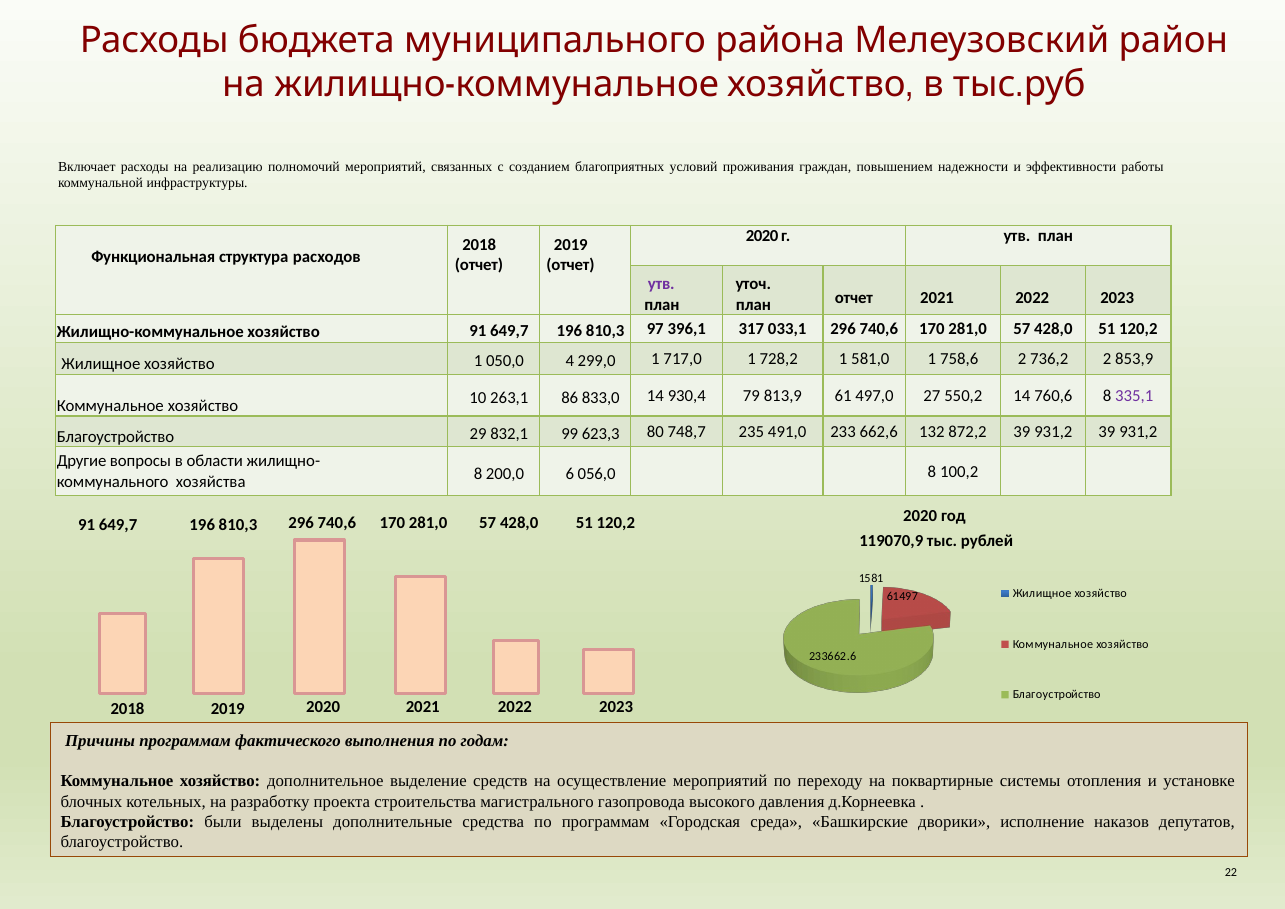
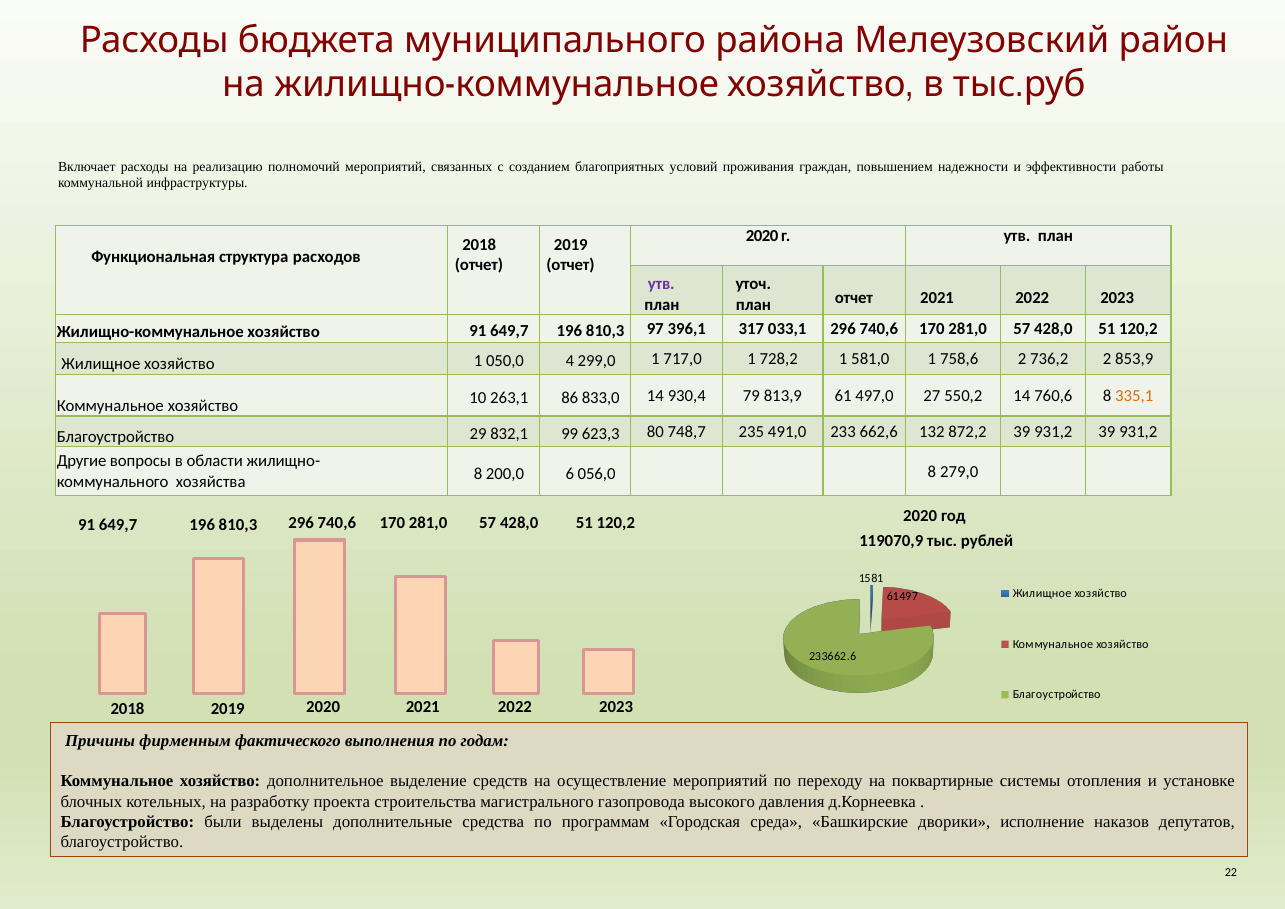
335,1 colour: purple -> orange
100,2: 100,2 -> 279,0
Причины программам: программам -> фирменным
